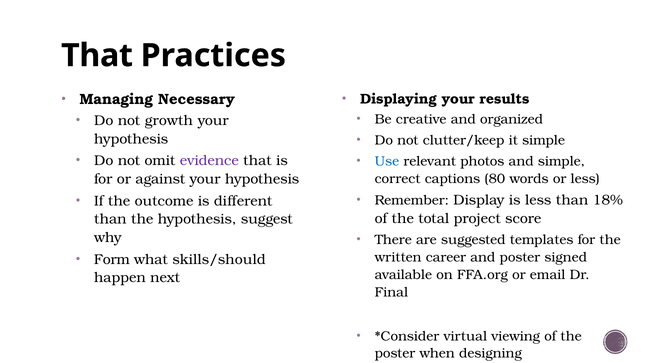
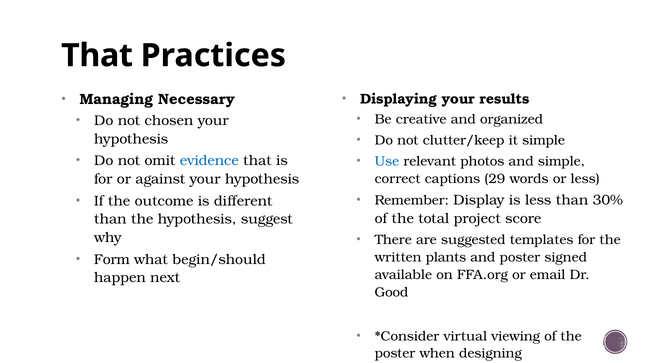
growth: growth -> chosen
evidence colour: purple -> blue
80: 80 -> 29
18%: 18% -> 30%
career: career -> plants
skills/should: skills/should -> begin/should
Final: Final -> Good
